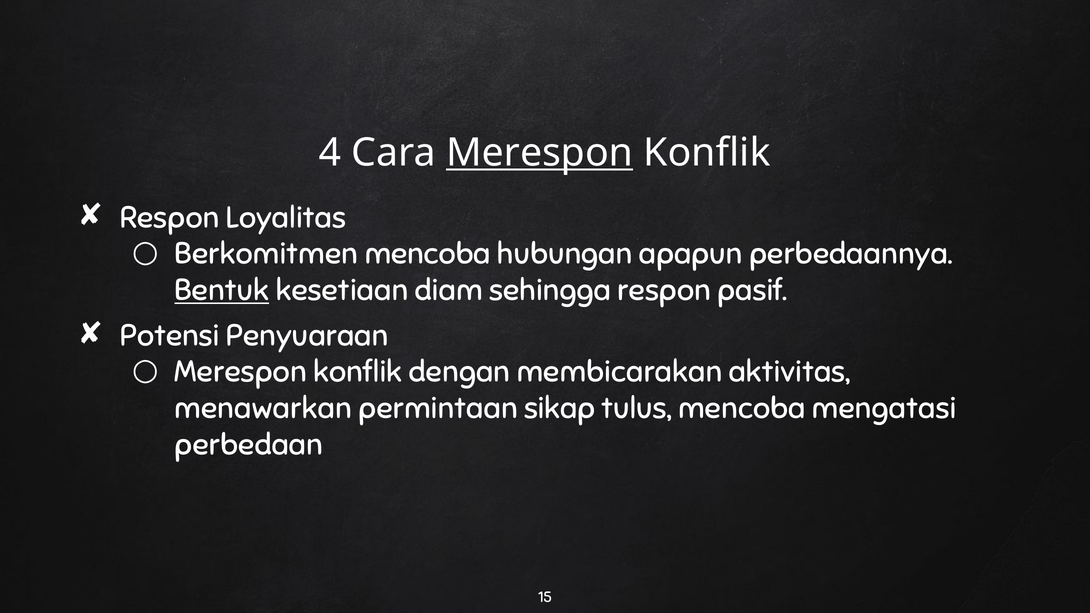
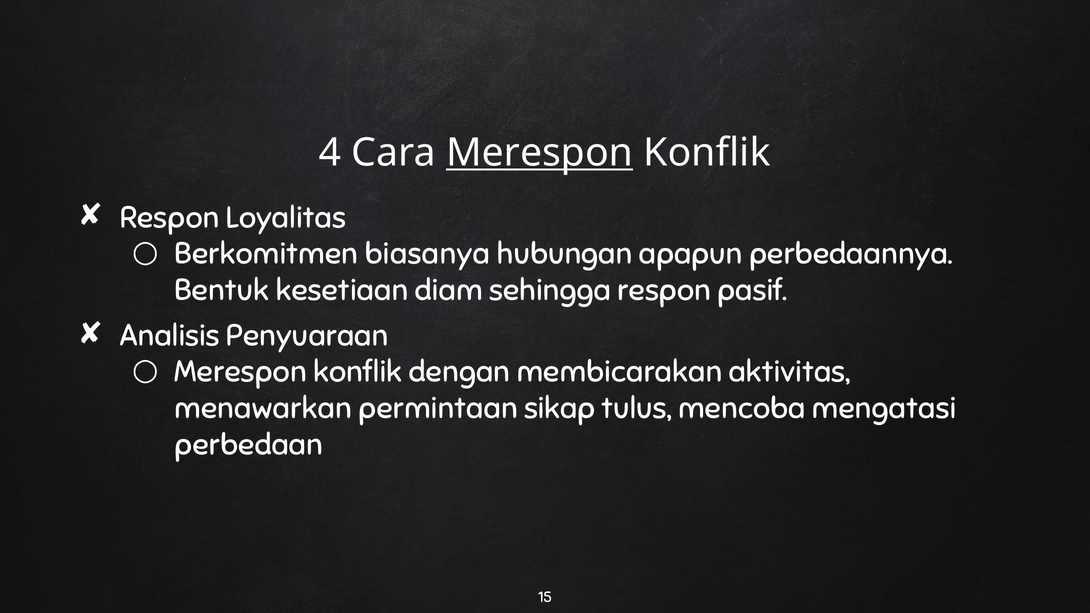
Berkomitmen mencoba: mencoba -> biasanya
Bentuk underline: present -> none
Potensi: Potensi -> Analisis
